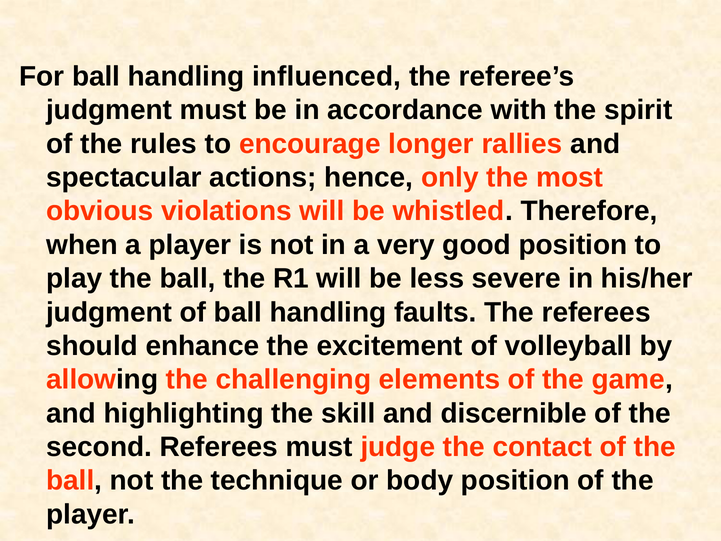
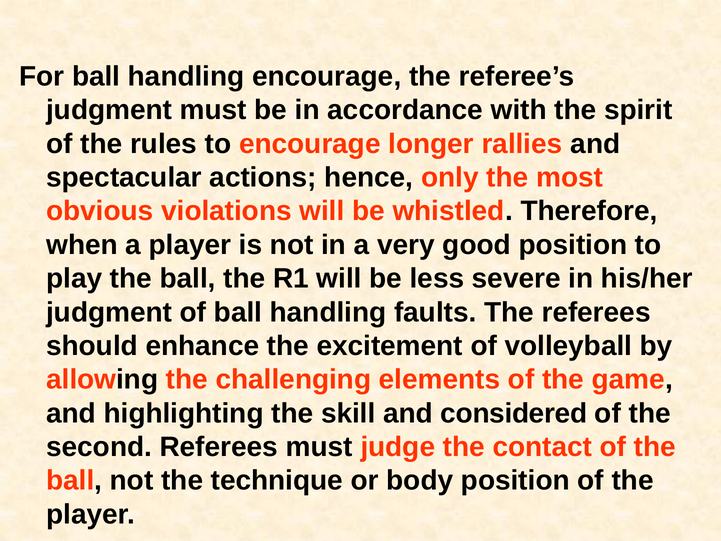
handling influenced: influenced -> encourage
discernible: discernible -> considered
